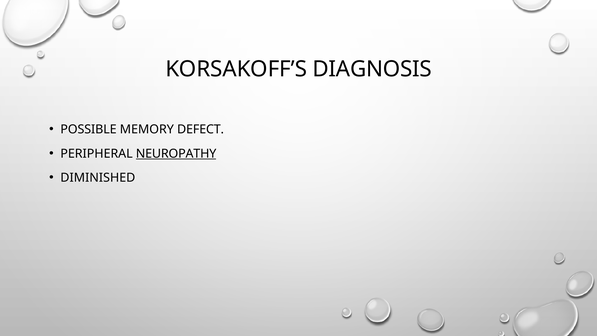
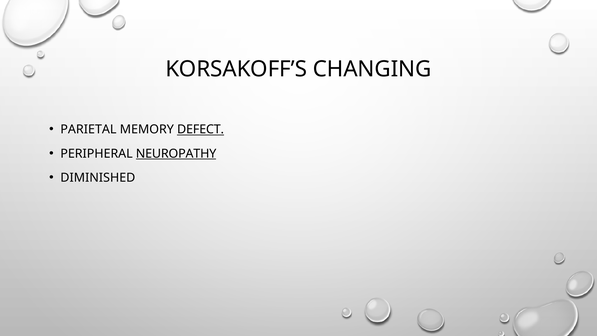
DIAGNOSIS: DIAGNOSIS -> CHANGING
POSSIBLE: POSSIBLE -> PARIETAL
DEFECT underline: none -> present
